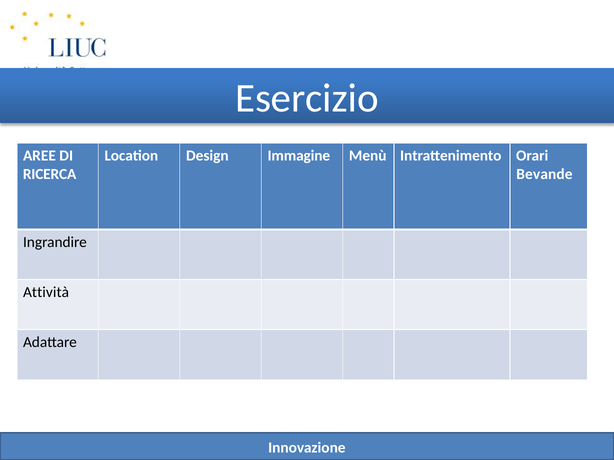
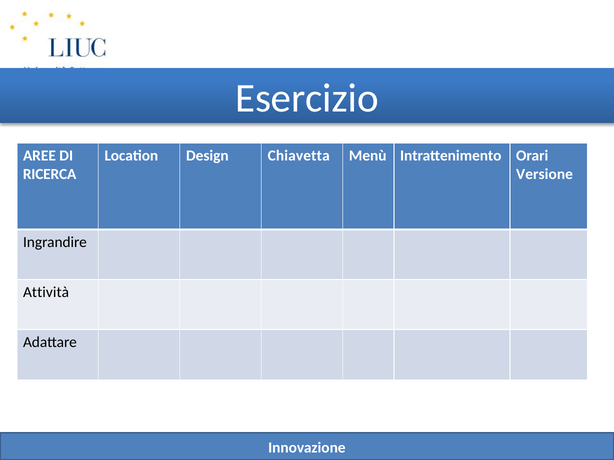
Immagine: Immagine -> Chiavetta
Bevande: Bevande -> Versione
